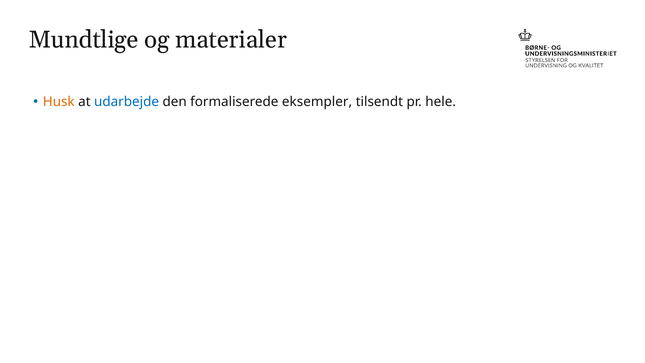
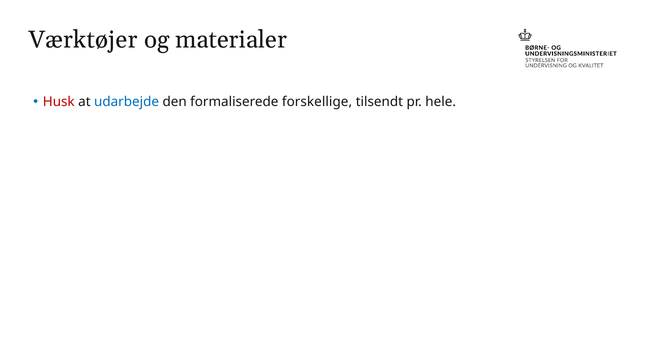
Mundtlige: Mundtlige -> Værktøjer
Husk colour: orange -> red
eksempler: eksempler -> forskellige
